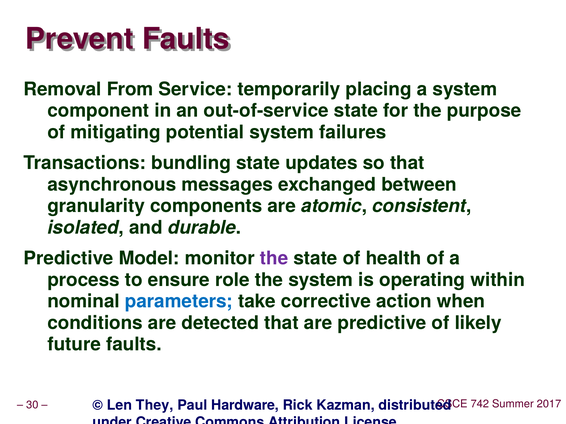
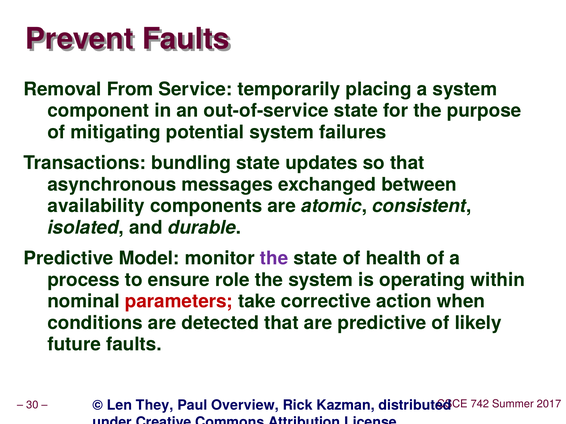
granularity: granularity -> availability
parameters colour: blue -> red
Hardware: Hardware -> Overview
